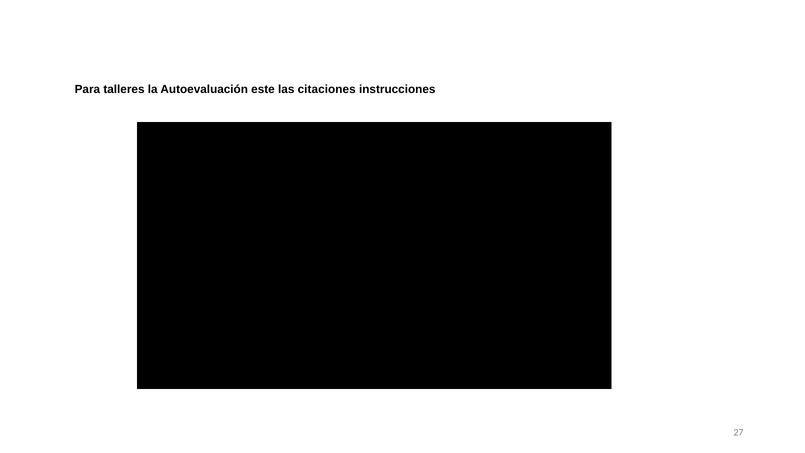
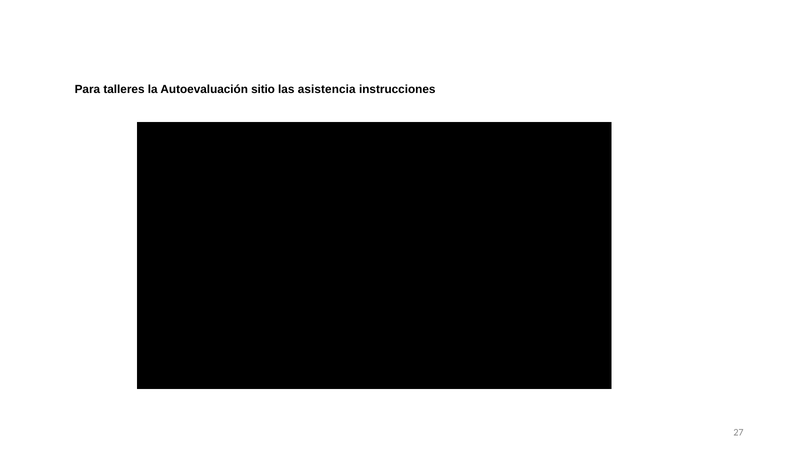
este: este -> sitio
citaciones: citaciones -> asistencia
